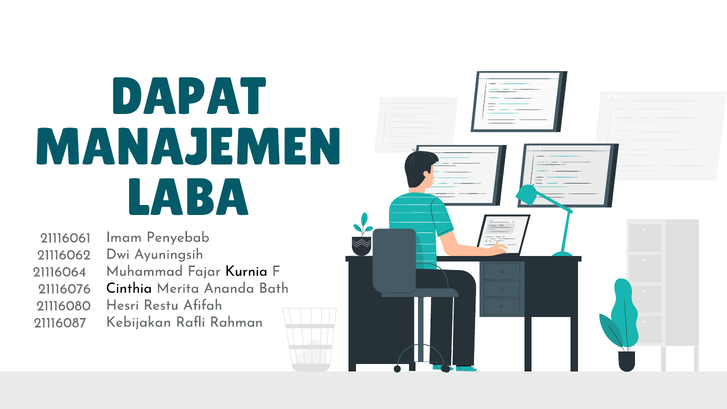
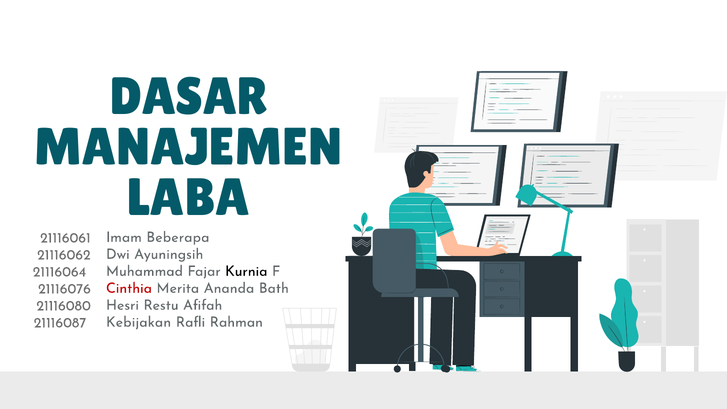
DAPAT: DAPAT -> DASAR
Penyebab: Penyebab -> Beberapa
Cinthia colour: black -> red
